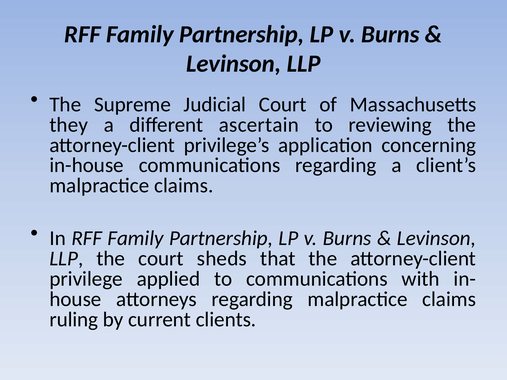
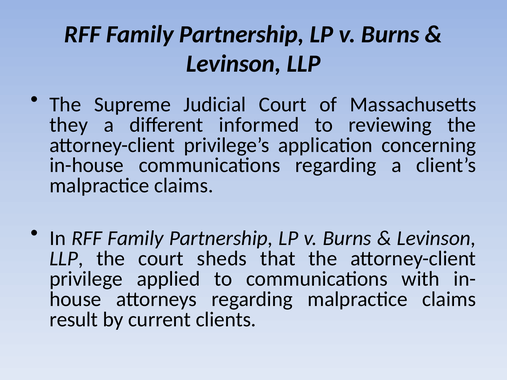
ascertain: ascertain -> informed
ruling: ruling -> result
